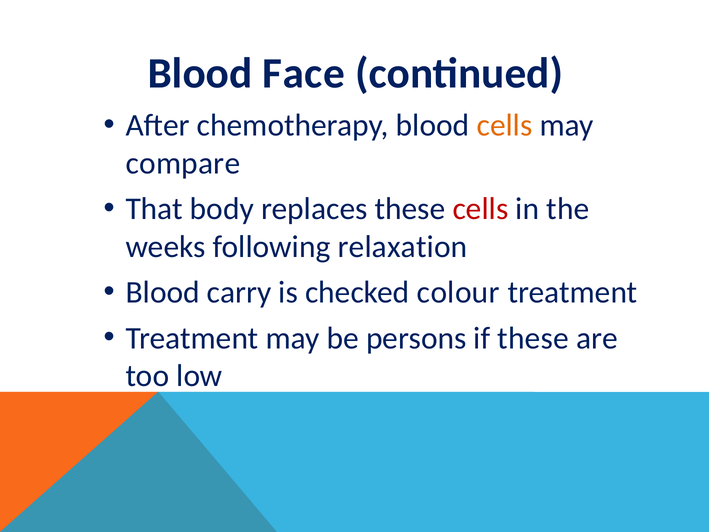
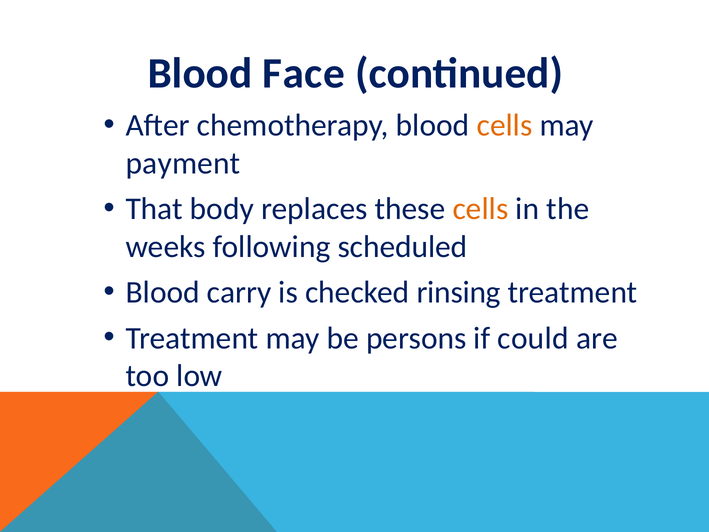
compare: compare -> payment
cells at (480, 209) colour: red -> orange
relaxation: relaxation -> scheduled
colour: colour -> rinsing
if these: these -> could
